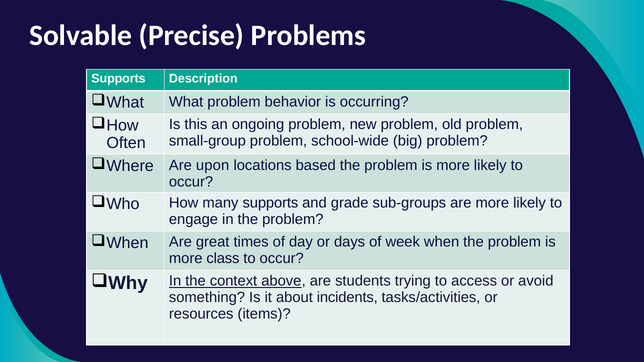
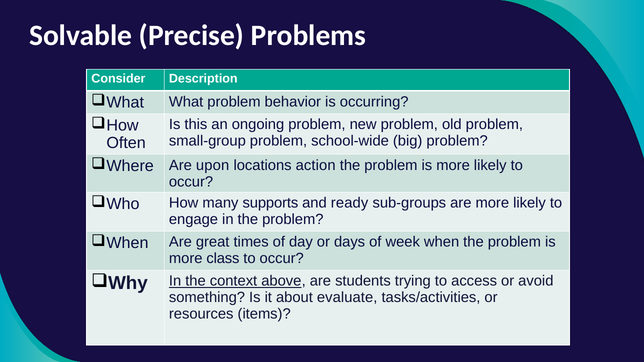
Supports at (118, 79): Supports -> Consider
based: based -> action
grade: grade -> ready
incidents: incidents -> evaluate
